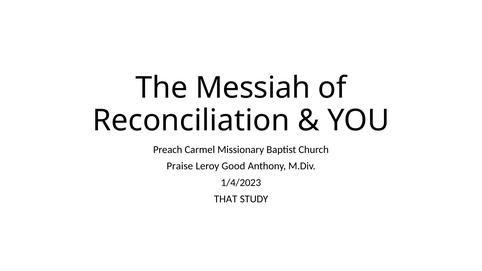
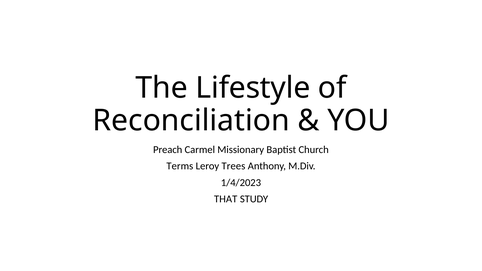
Messiah: Messiah -> Lifestyle
Praise: Praise -> Terms
Good: Good -> Trees
